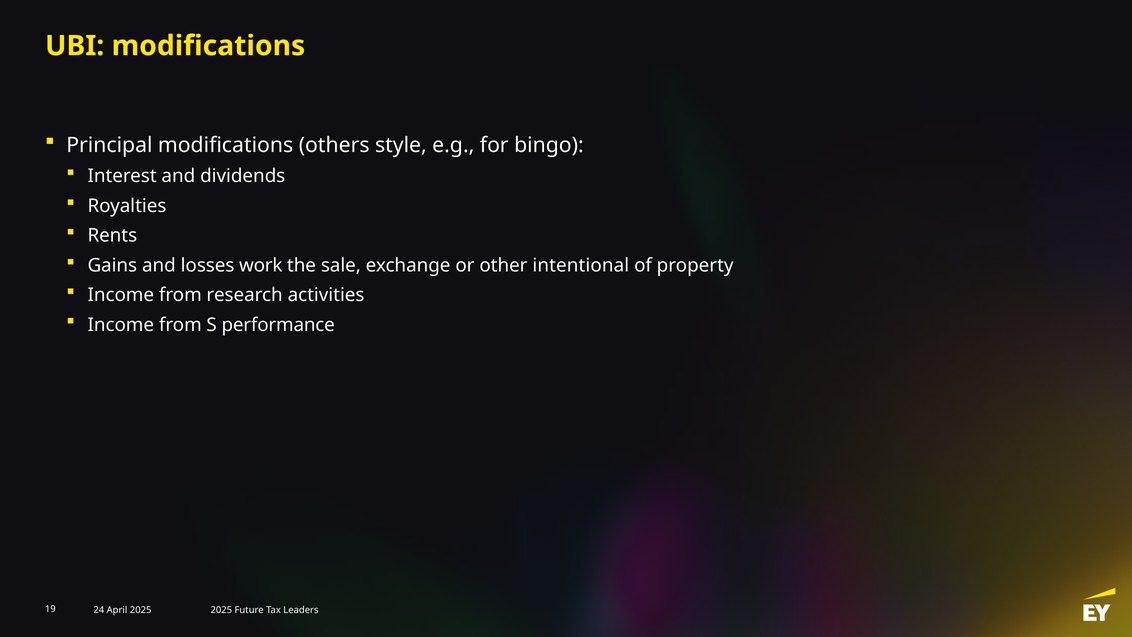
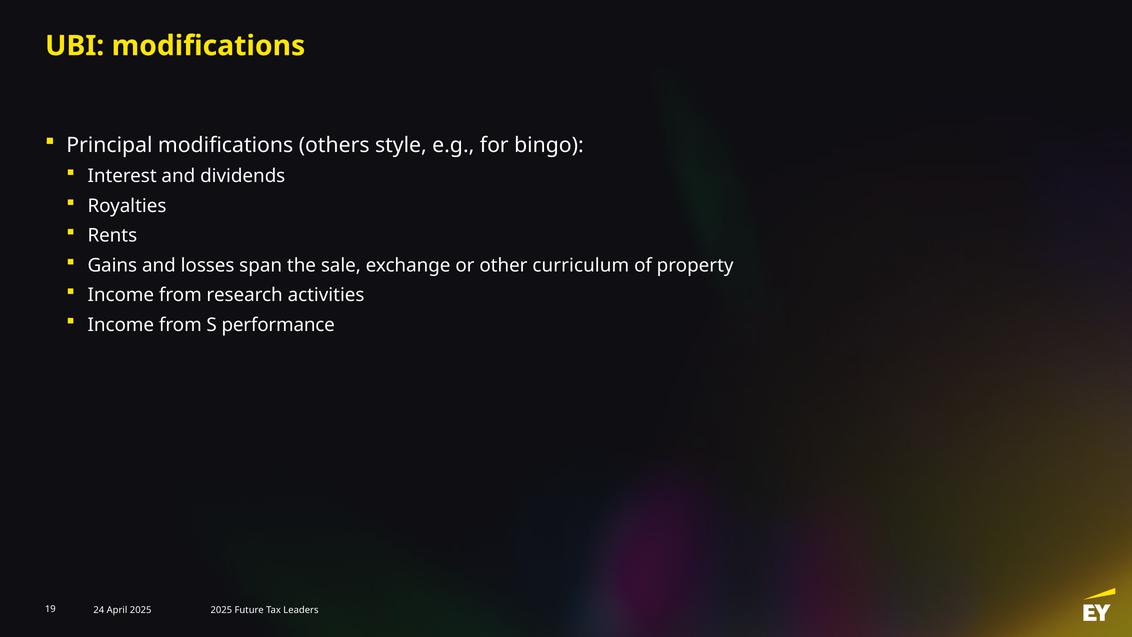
work: work -> span
intentional: intentional -> curriculum
